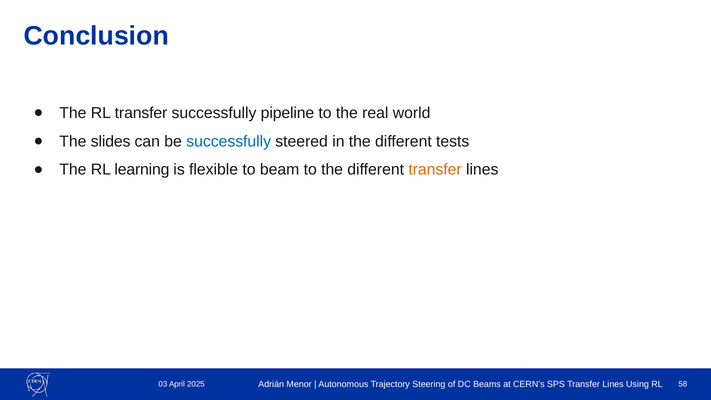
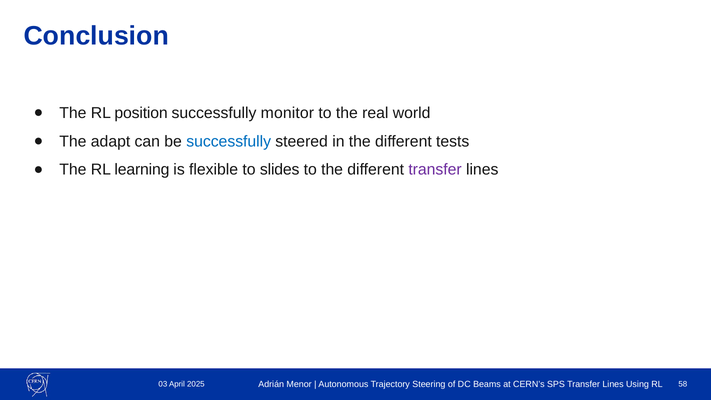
RL transfer: transfer -> position
pipeline: pipeline -> monitor
slides: slides -> adapt
beam: beam -> slides
transfer at (435, 170) colour: orange -> purple
